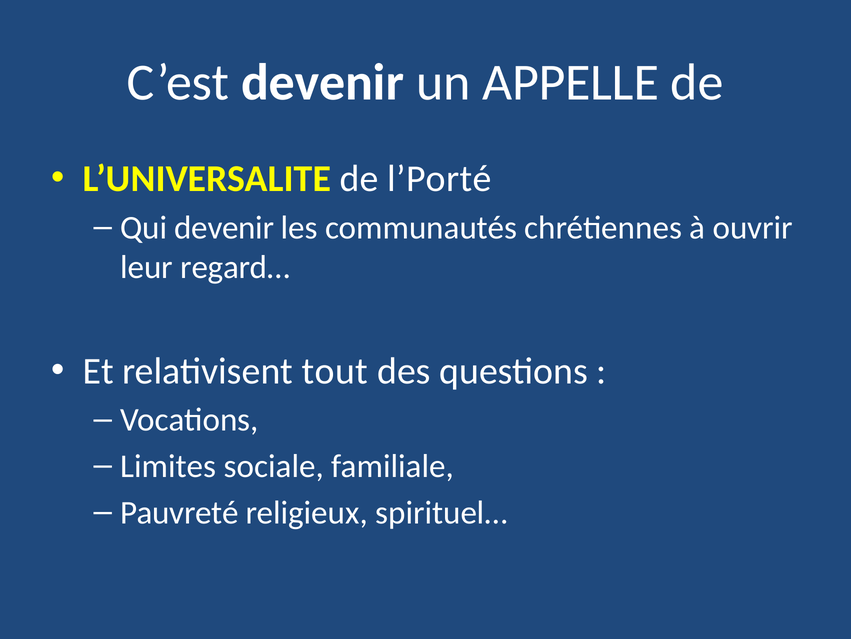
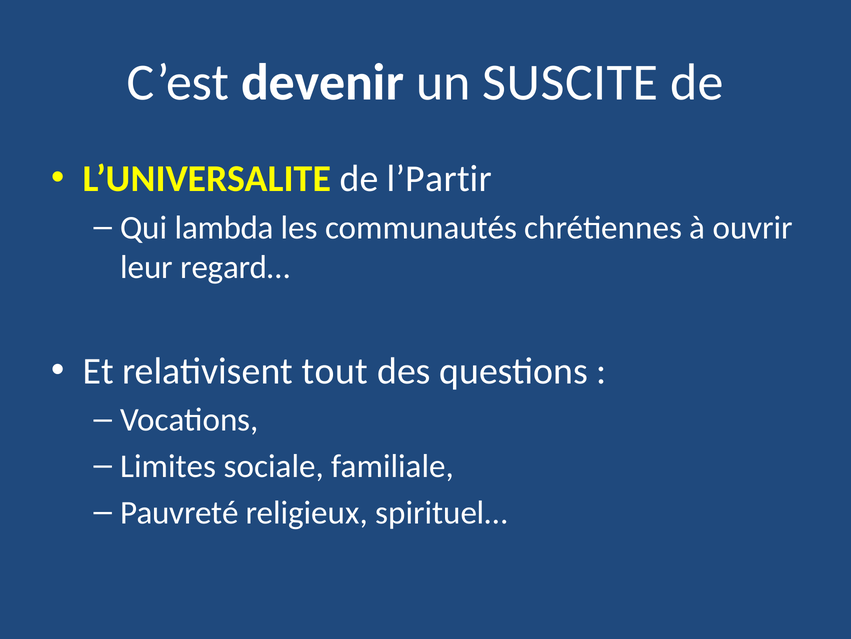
APPELLE: APPELLE -> SUSCITE
l’Porté: l’Porté -> l’Partir
Qui devenir: devenir -> lambda
